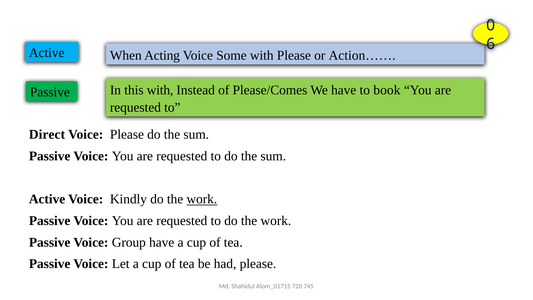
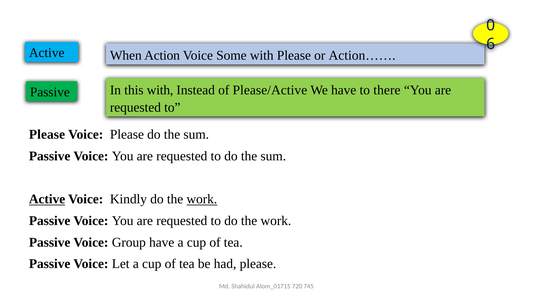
Acting: Acting -> Action
Please/Comes: Please/Comes -> Please/Active
book: book -> there
Direct at (47, 134): Direct -> Please
Active at (47, 199) underline: none -> present
